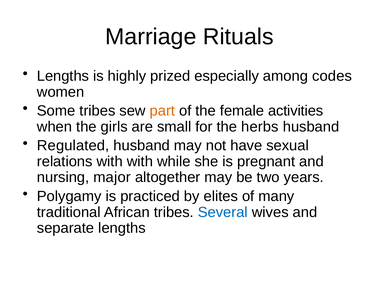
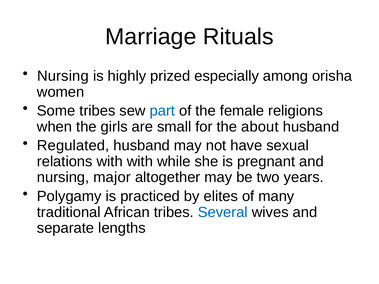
Lengths at (63, 76): Lengths -> Nursing
codes: codes -> orisha
part colour: orange -> blue
activities: activities -> religions
herbs: herbs -> about
